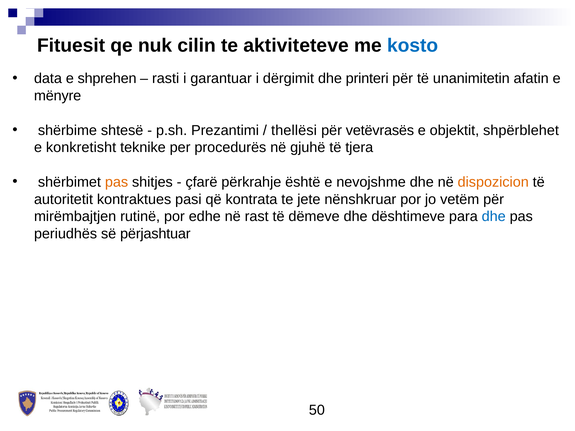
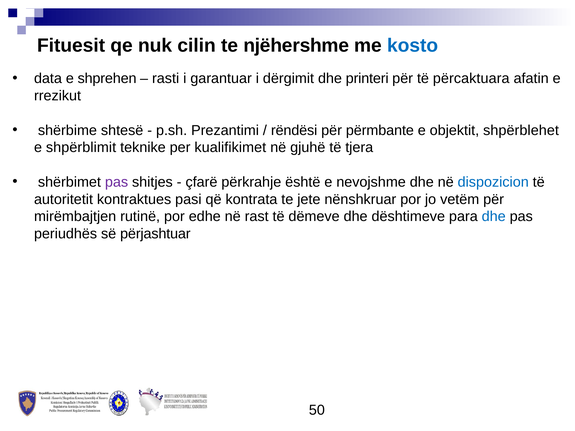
aktiviteteve: aktiviteteve -> njëhershme
unanimitetin: unanimitetin -> përcaktuara
mënyre: mënyre -> rrezikut
thellësi: thellësi -> rëndësi
vetëvrasës: vetëvrasës -> përmbante
konkretisht: konkretisht -> shpërblimit
procedurës: procedurës -> kualifikimet
pas at (117, 182) colour: orange -> purple
dispozicion colour: orange -> blue
